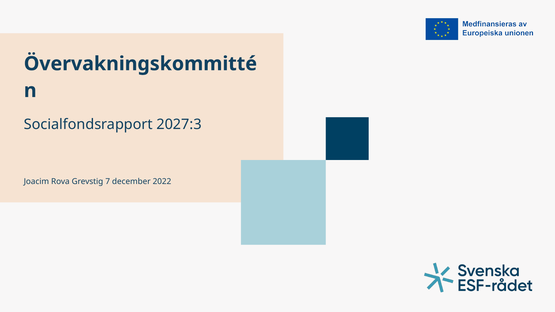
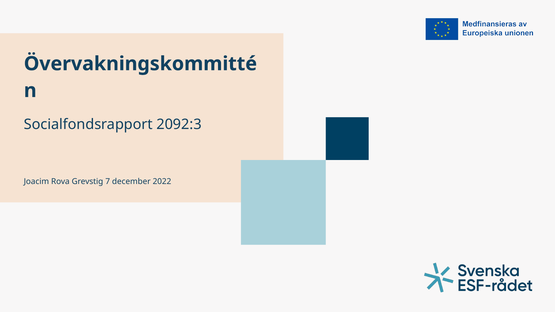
2027:3: 2027:3 -> 2092:3
